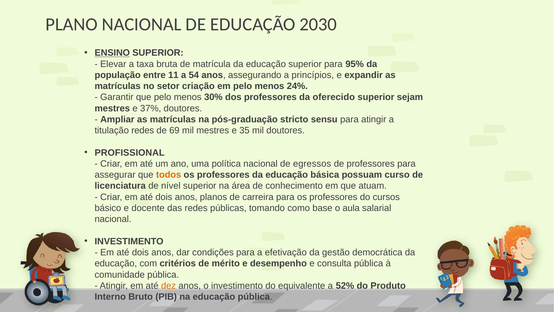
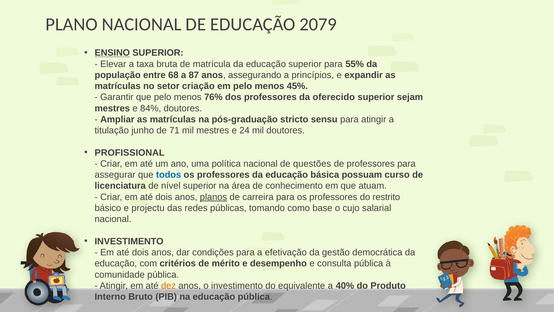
2030: 2030 -> 2079
95%: 95% -> 55%
11: 11 -> 68
54: 54 -> 87
24%: 24% -> 45%
30%: 30% -> 76%
37%: 37% -> 84%
titulação redes: redes -> junho
69: 69 -> 71
35: 35 -> 24
egressos: egressos -> questões
todos colour: orange -> blue
planos underline: none -> present
cursos: cursos -> restrito
docente: docente -> projectu
aula: aula -> cujo
52%: 52% -> 40%
